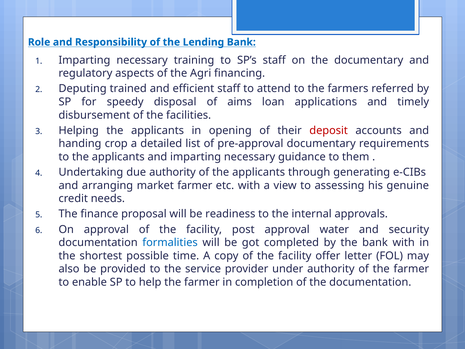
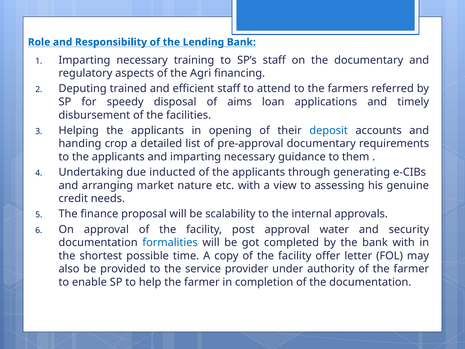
deposit colour: red -> blue
due authority: authority -> inducted
market farmer: farmer -> nature
readiness: readiness -> scalability
